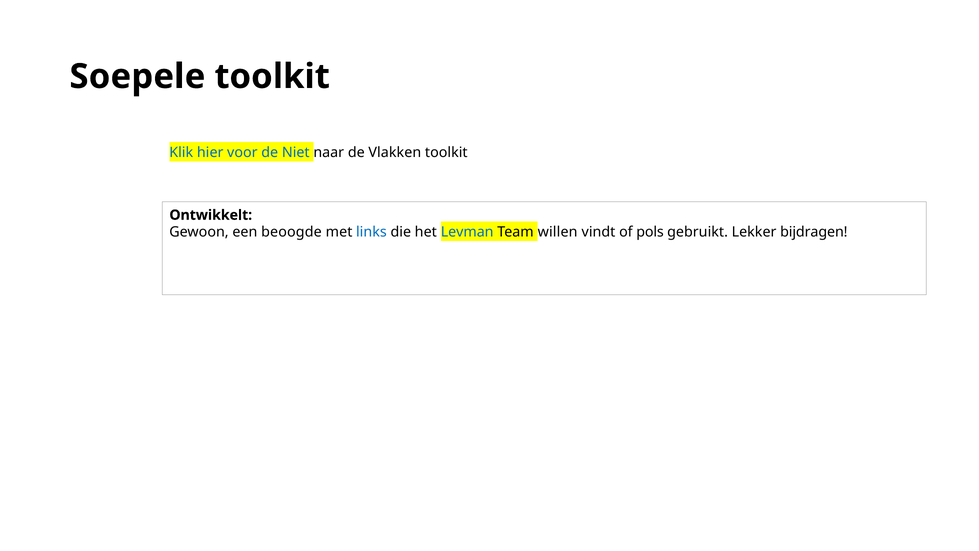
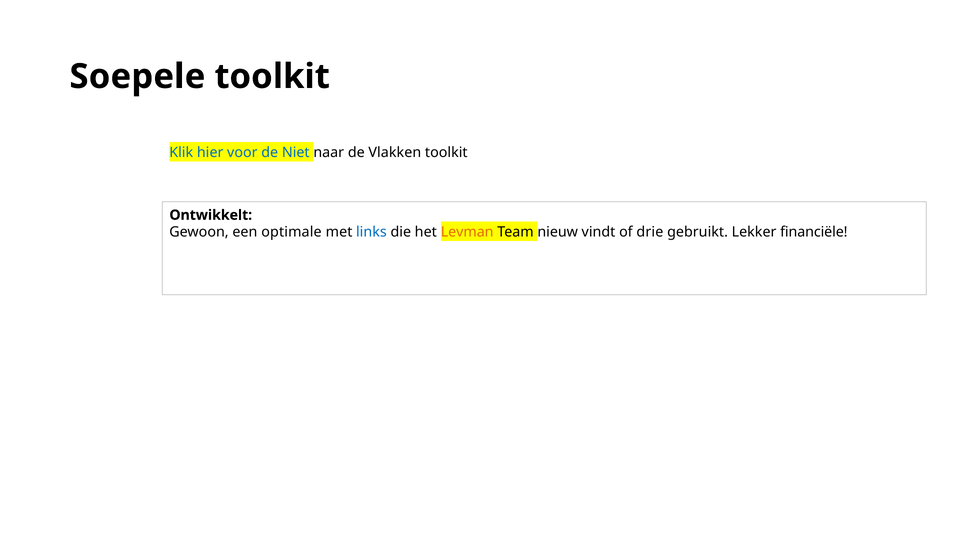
beoogde: beoogde -> optimale
Levman colour: blue -> orange
willen: willen -> nieuw
pols: pols -> drie
bijdragen: bijdragen -> financiële
